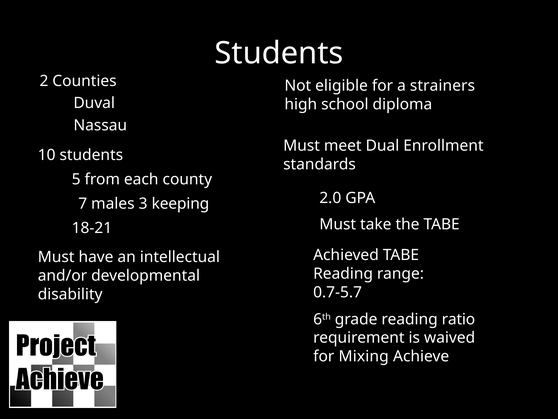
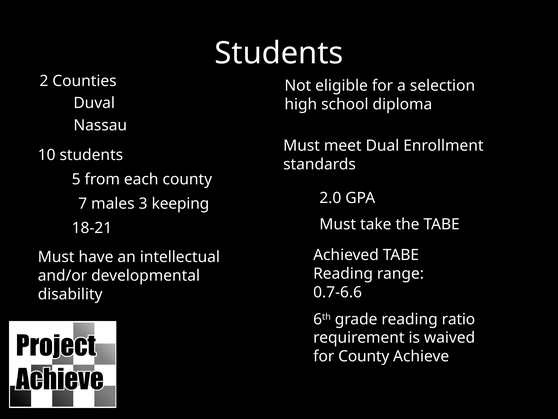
strainers: strainers -> selection
0.7-5.7: 0.7-5.7 -> 0.7-6.6
for Mixing: Mixing -> County
